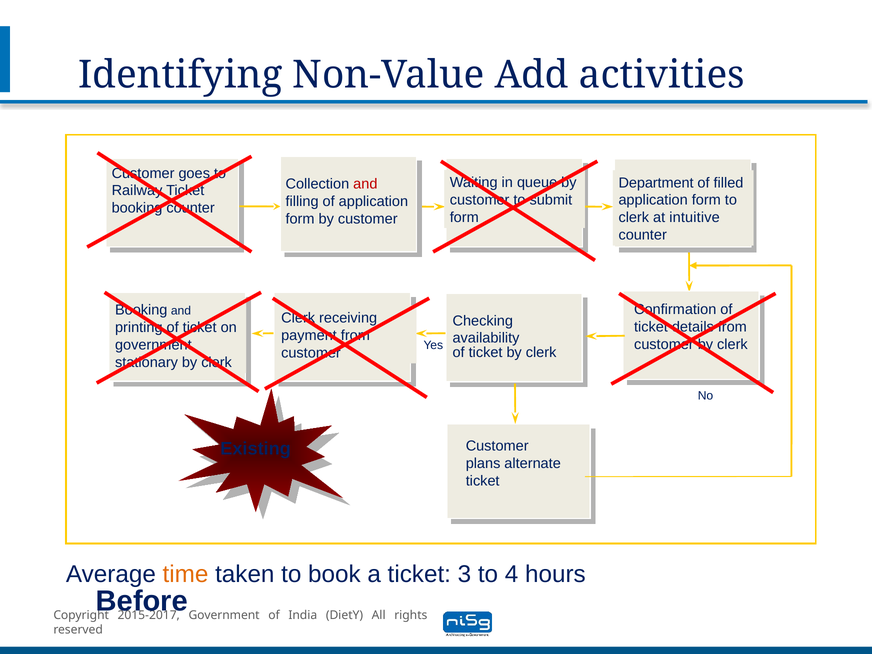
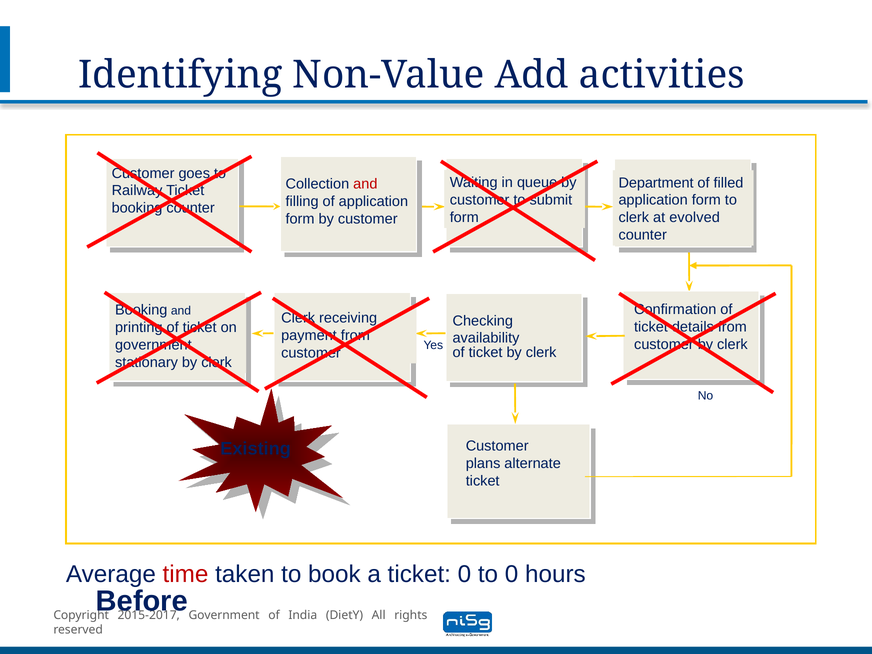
intuitive: intuitive -> evolved
time colour: orange -> red
ticket 3: 3 -> 0
to 4: 4 -> 0
